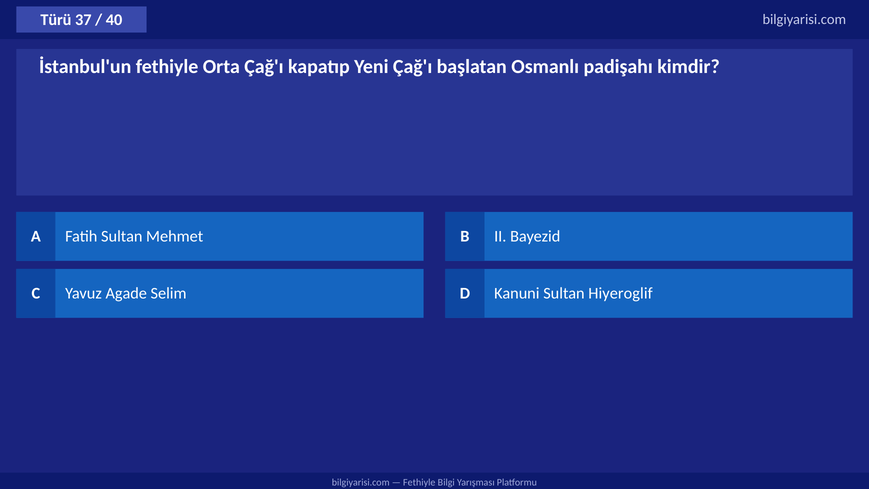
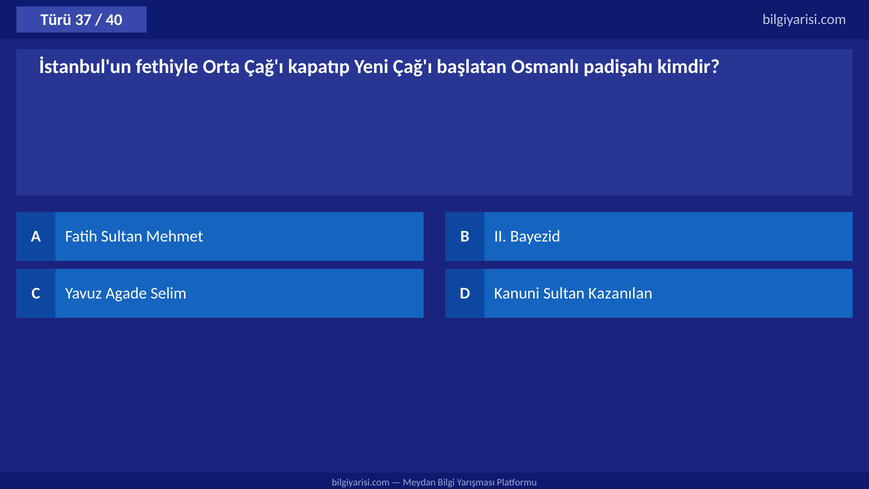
Hiyeroglif: Hiyeroglif -> Kazanılan
Fethiyle at (419, 482): Fethiyle -> Meydan
